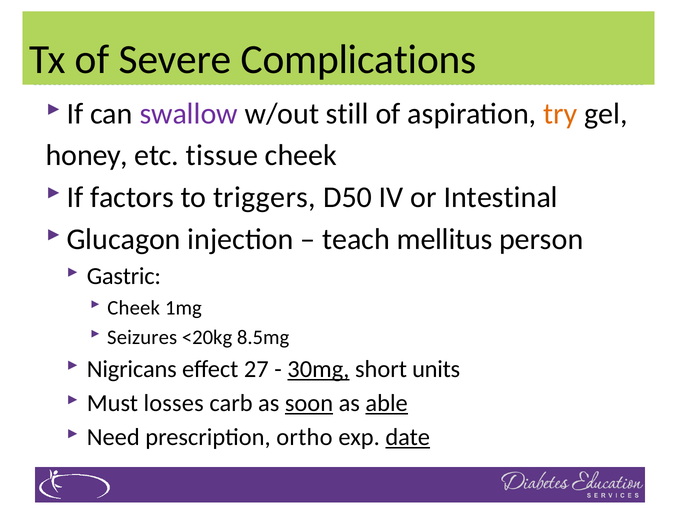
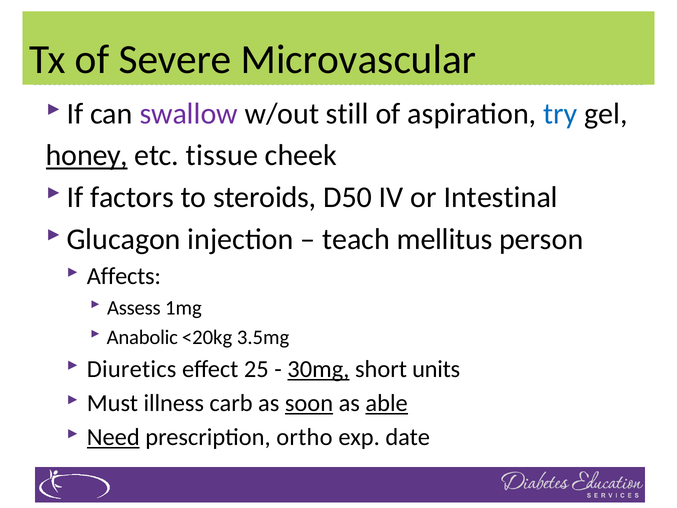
Complications: Complications -> Microvascular
try colour: orange -> blue
honey underline: none -> present
triggers: triggers -> steroids
Gastric: Gastric -> Affects
Cheek at (134, 308): Cheek -> Assess
Seizures: Seizures -> Anabolic
8.5mg: 8.5mg -> 3.5mg
Nigricans: Nigricans -> Diuretics
27: 27 -> 25
losses: losses -> illness
Need underline: none -> present
date underline: present -> none
